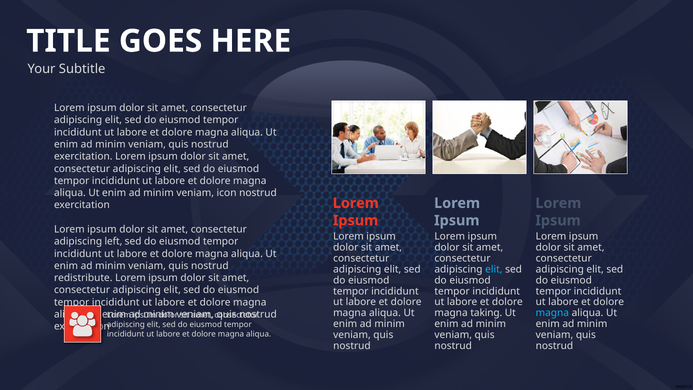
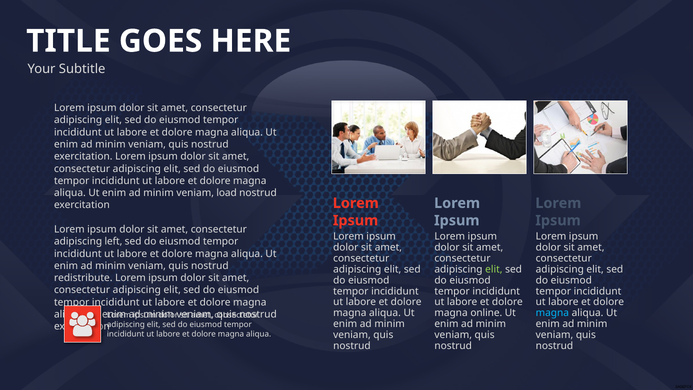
icon: icon -> load
elit at (494, 269) colour: light blue -> light green
taking: taking -> online
